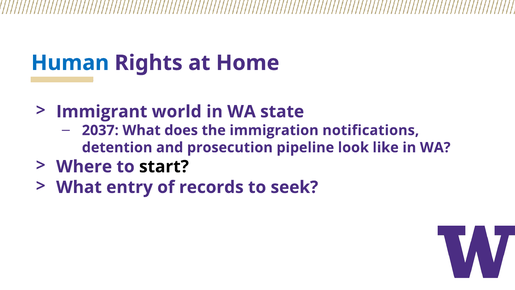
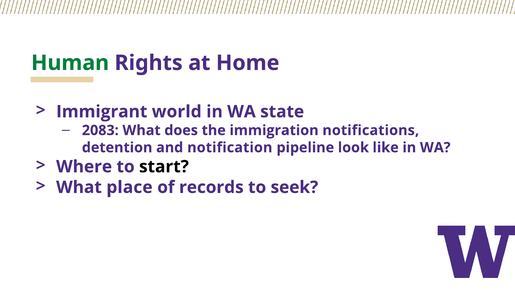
Human colour: blue -> green
2037: 2037 -> 2083
prosecution: prosecution -> notification
entry: entry -> place
